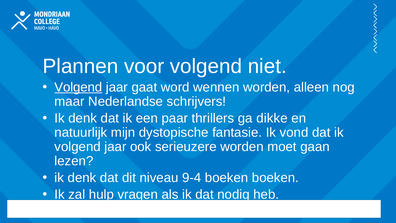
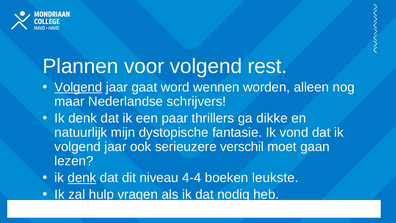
niet: niet -> rest
serieuzere worden: worden -> verschil
denk at (82, 178) underline: none -> present
9-4: 9-4 -> 4-4
boeken boeken: boeken -> leukste
